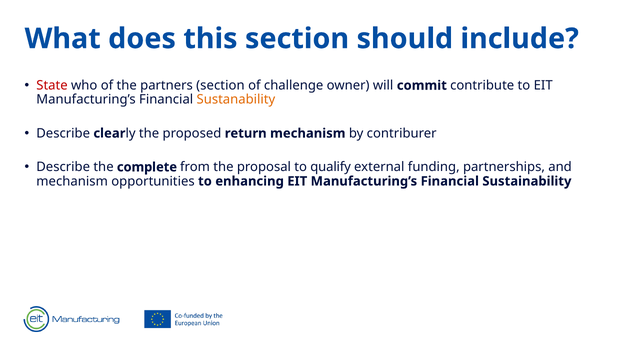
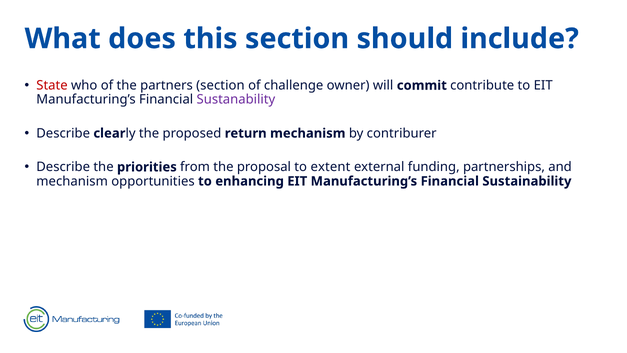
Sustanability colour: orange -> purple
complete: complete -> priorities
qualify: qualify -> extent
